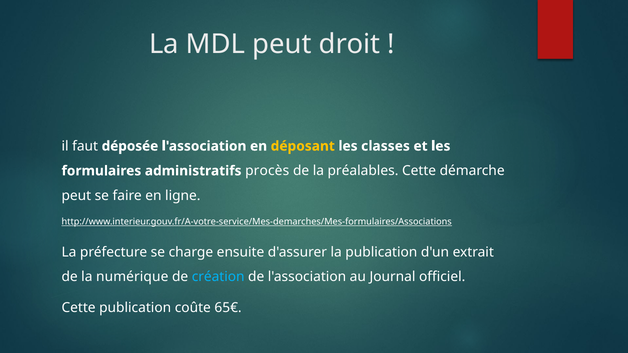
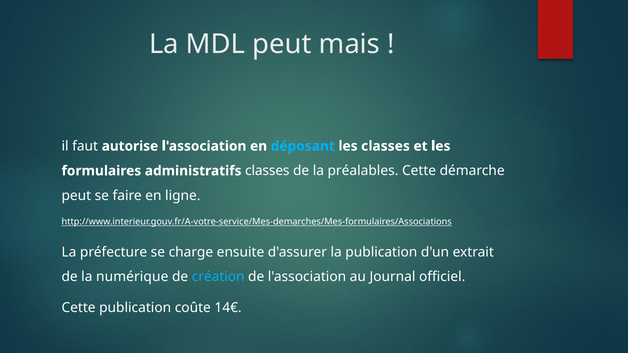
droit: droit -> mais
déposée: déposée -> autorise
déposant colour: yellow -> light blue
administratifs procès: procès -> classes
65€: 65€ -> 14€
